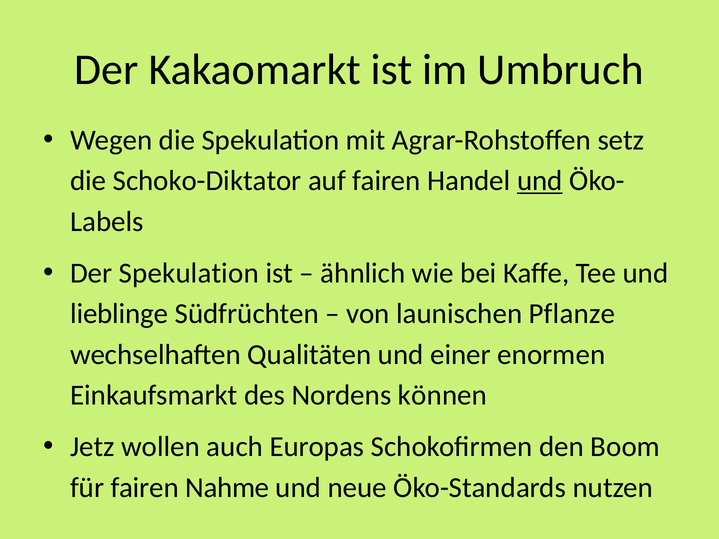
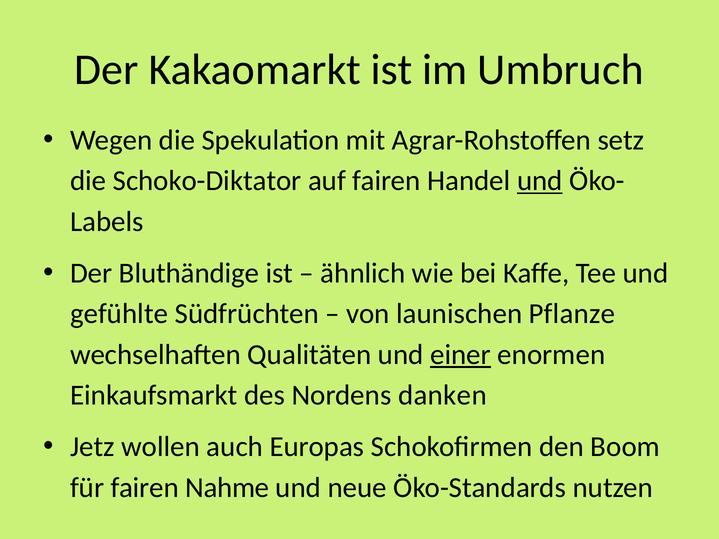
Der Spekulation: Spekulation -> Bluthändige
lieblinge: lieblinge -> gefühlte
einer underline: none -> present
können: können -> danken
